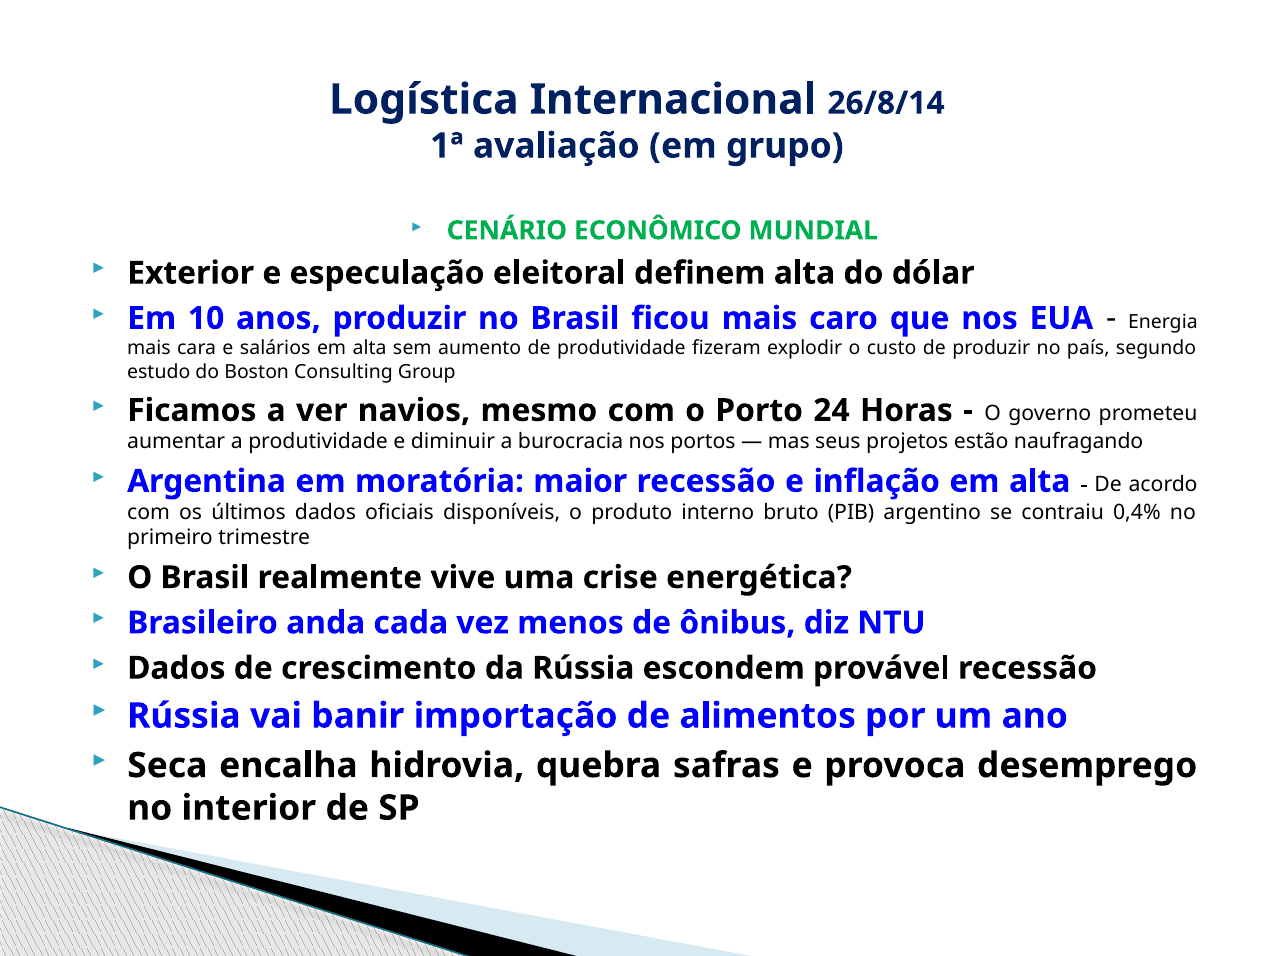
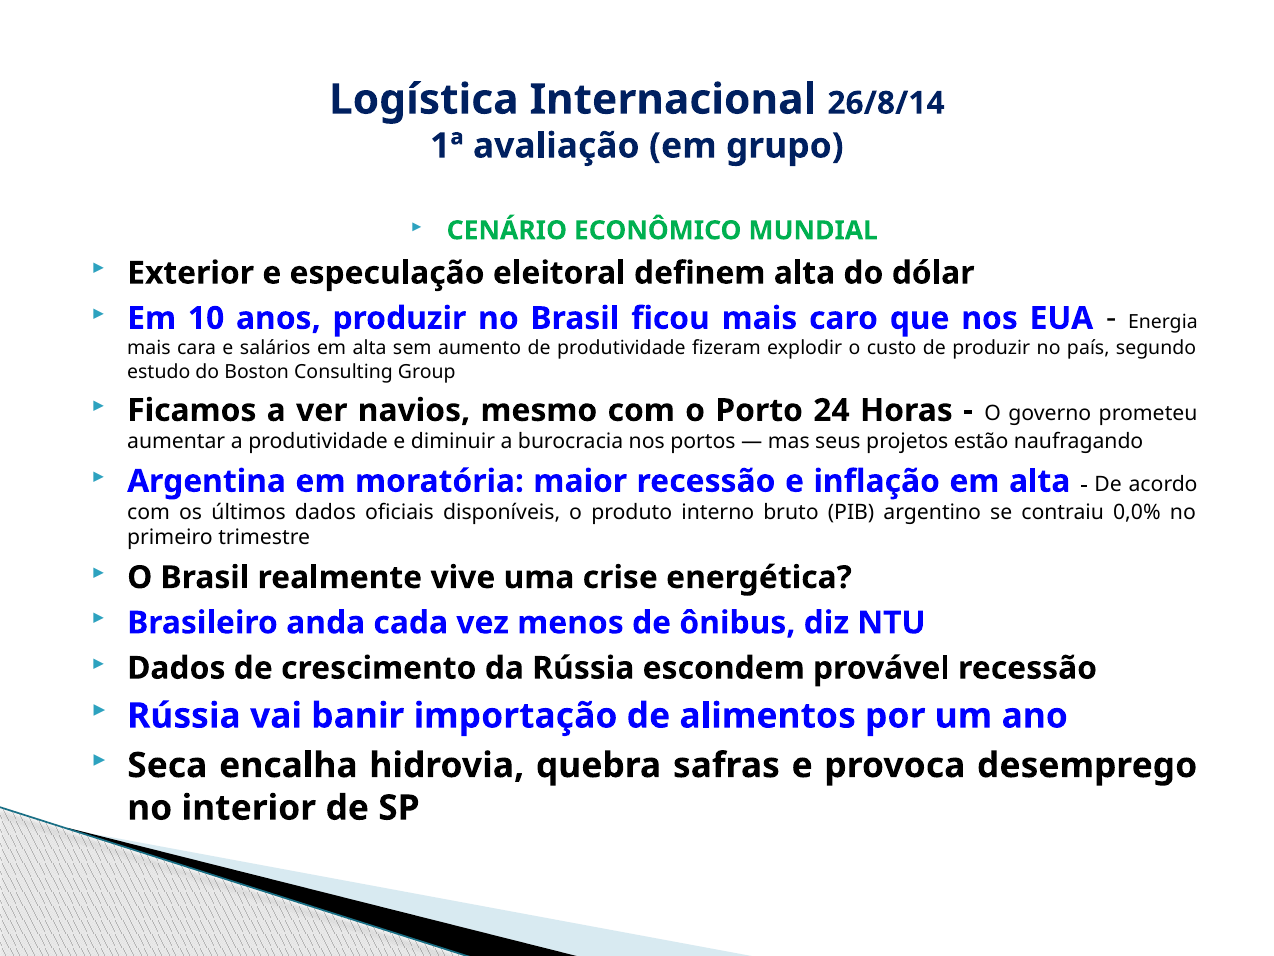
0,4%: 0,4% -> 0,0%
